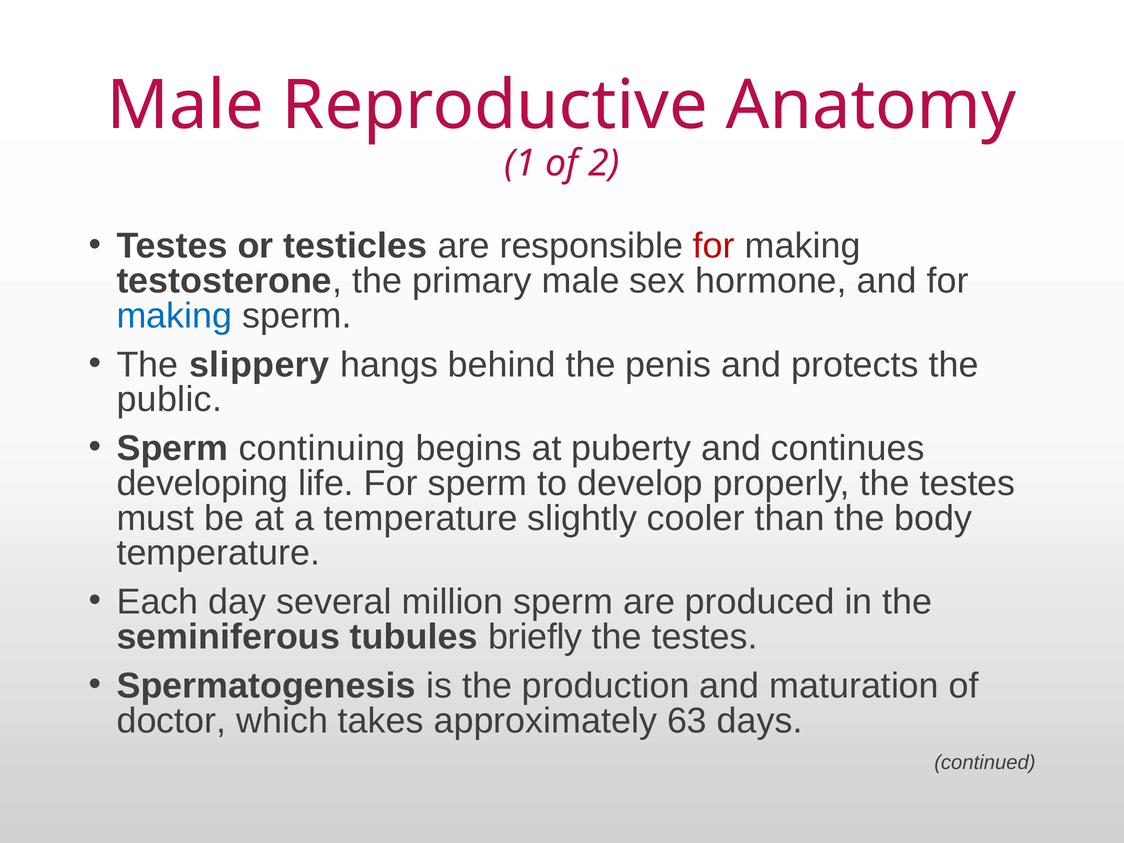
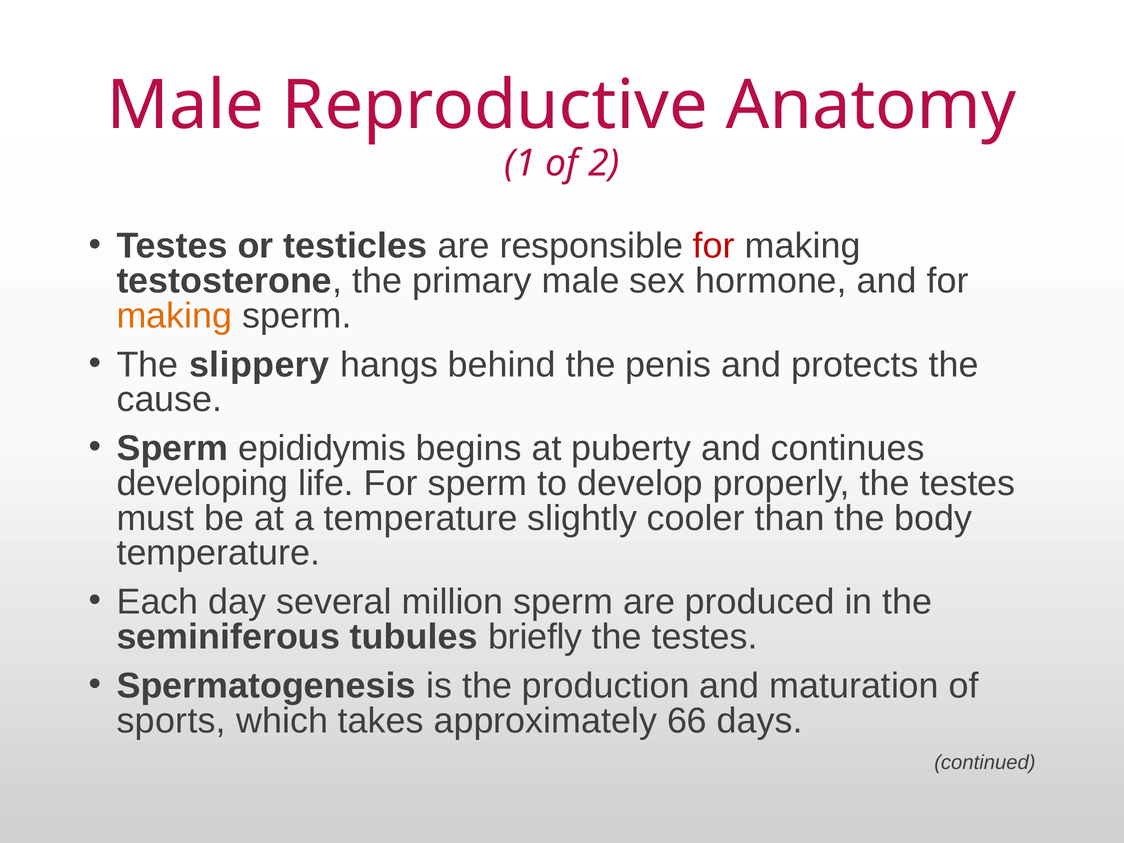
making at (174, 316) colour: blue -> orange
public: public -> cause
continuing: continuing -> epididymis
doctor: doctor -> sports
63: 63 -> 66
